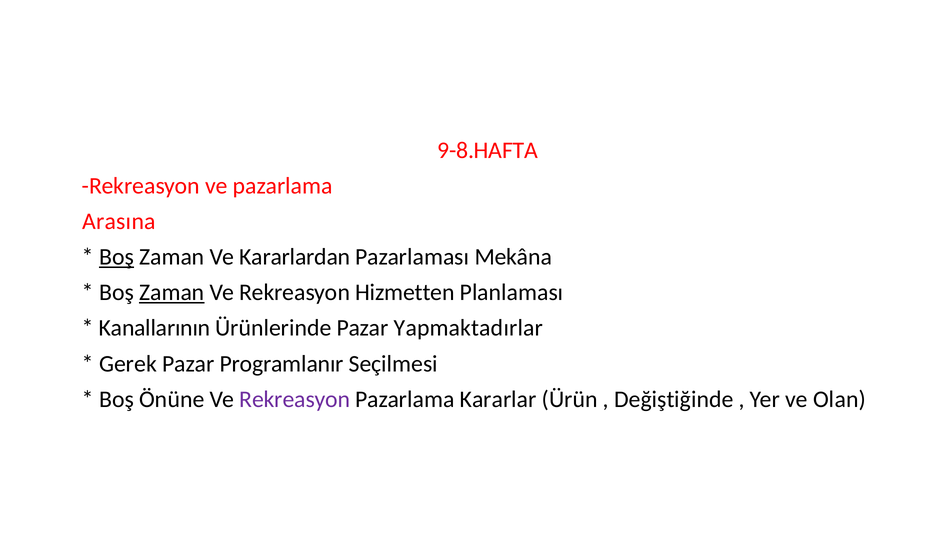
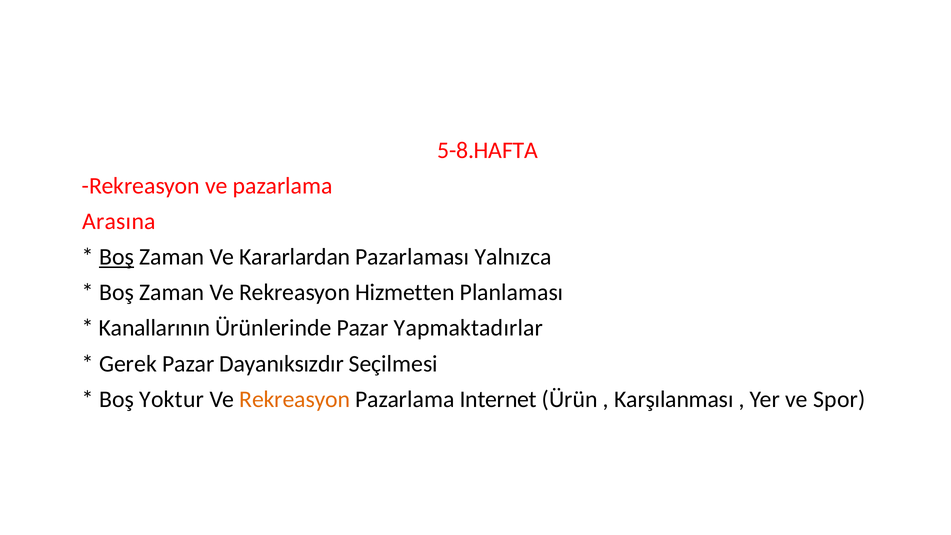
9-8.HAFTA: 9-8.HAFTA -> 5-8.HAFTA
Mekâna: Mekâna -> Yalnızca
Zaman at (172, 293) underline: present -> none
Programlanır: Programlanır -> Dayanıksızdır
Önüne: Önüne -> Yoktur
Rekreasyon at (295, 399) colour: purple -> orange
Kararlar: Kararlar -> Internet
Değiştiğinde: Değiştiğinde -> Karşılanması
Olan: Olan -> Spor
